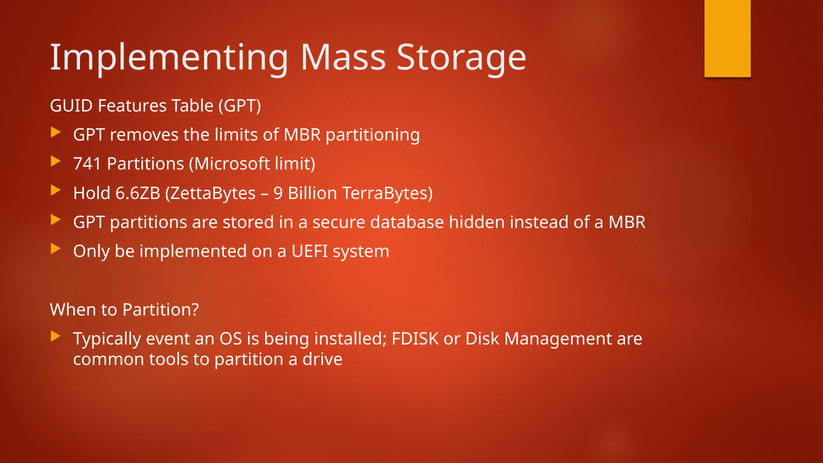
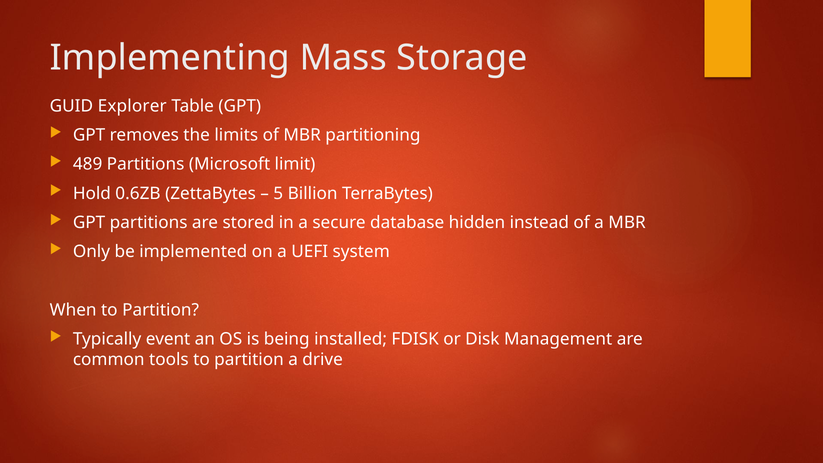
Features: Features -> Explorer
741: 741 -> 489
6.6ZB: 6.6ZB -> 0.6ZB
9: 9 -> 5
